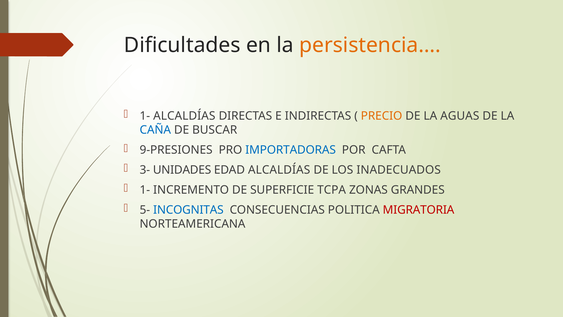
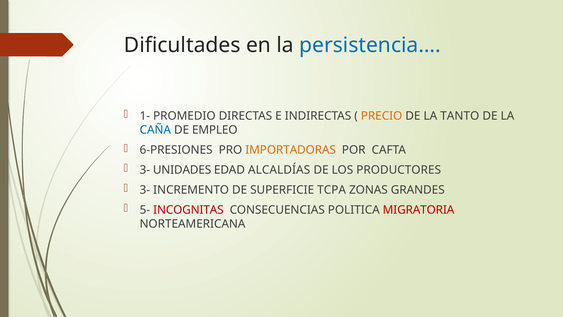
persistencia… colour: orange -> blue
1- ALCALDÍAS: ALCALDÍAS -> PROMEDIO
AGUAS: AGUAS -> TANTO
BUSCAR: BUSCAR -> EMPLEO
9-PRESIONES: 9-PRESIONES -> 6-PRESIONES
IMPORTADORAS colour: blue -> orange
INADECUADOS: INADECUADOS -> PRODUCTORES
1- at (145, 190): 1- -> 3-
INCOGNITAS colour: blue -> red
